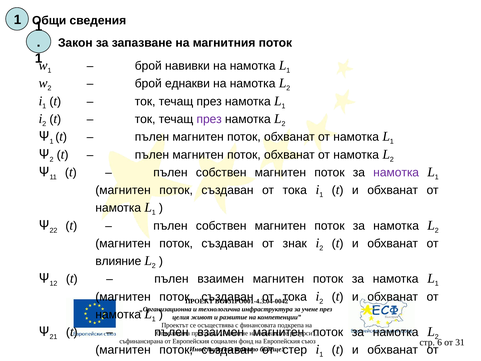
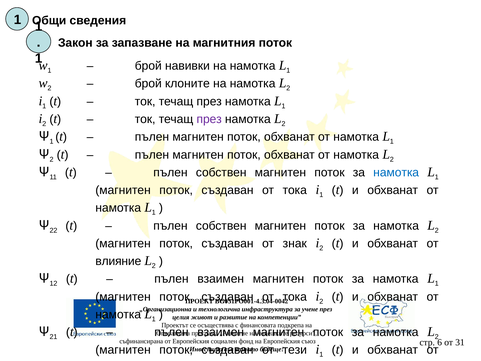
еднакви: еднакви -> клоните
намотка at (396, 172) colour: purple -> blue
стер: стер -> тези
